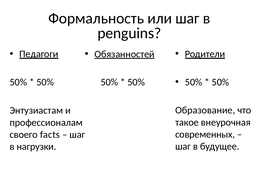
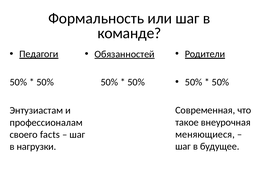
penguins: penguins -> команде
Образование: Образование -> Современная
современных: современных -> меняющиеся
